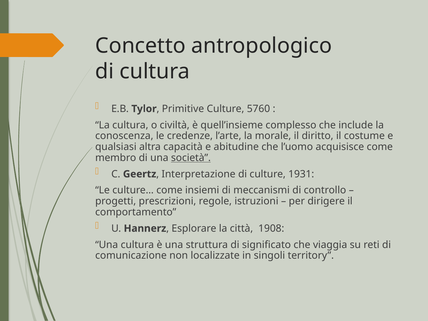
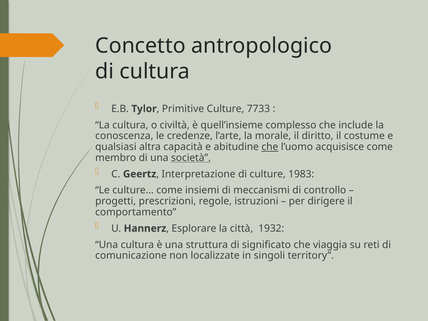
5760: 5760 -> 7733
che at (270, 147) underline: none -> present
1931: 1931 -> 1983
1908: 1908 -> 1932
